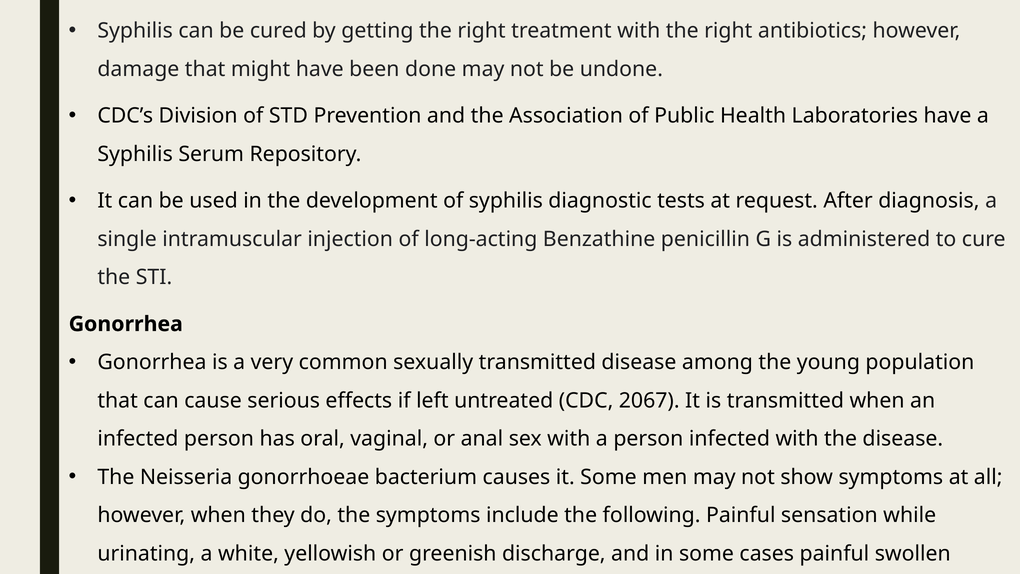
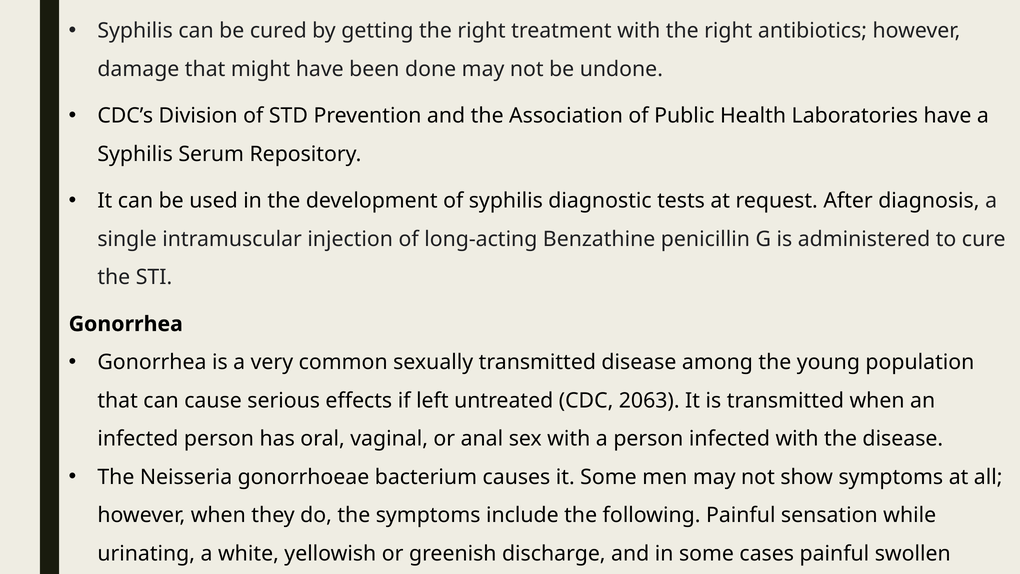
2067: 2067 -> 2063
